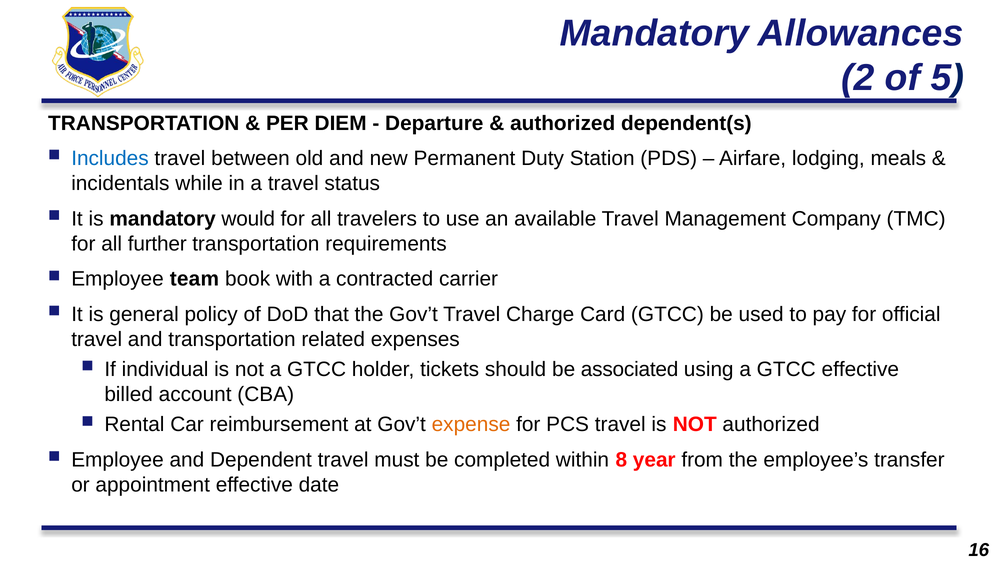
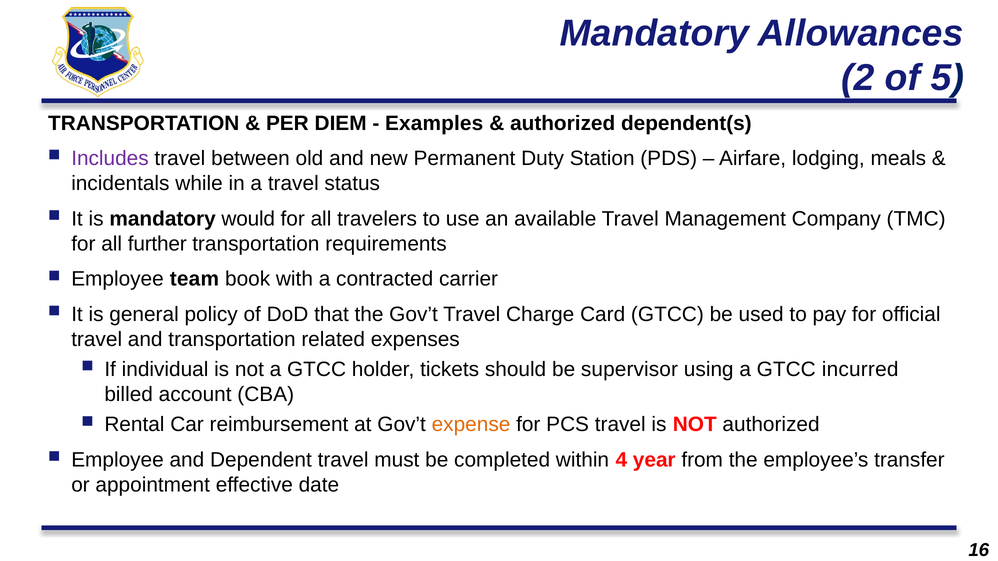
Departure: Departure -> Examples
Includes colour: blue -> purple
associated: associated -> supervisor
GTCC effective: effective -> incurred
8: 8 -> 4
